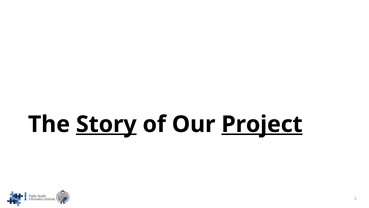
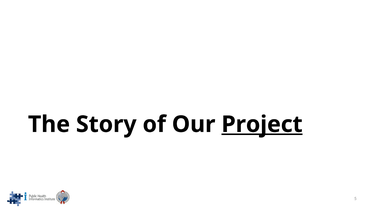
Story underline: present -> none
